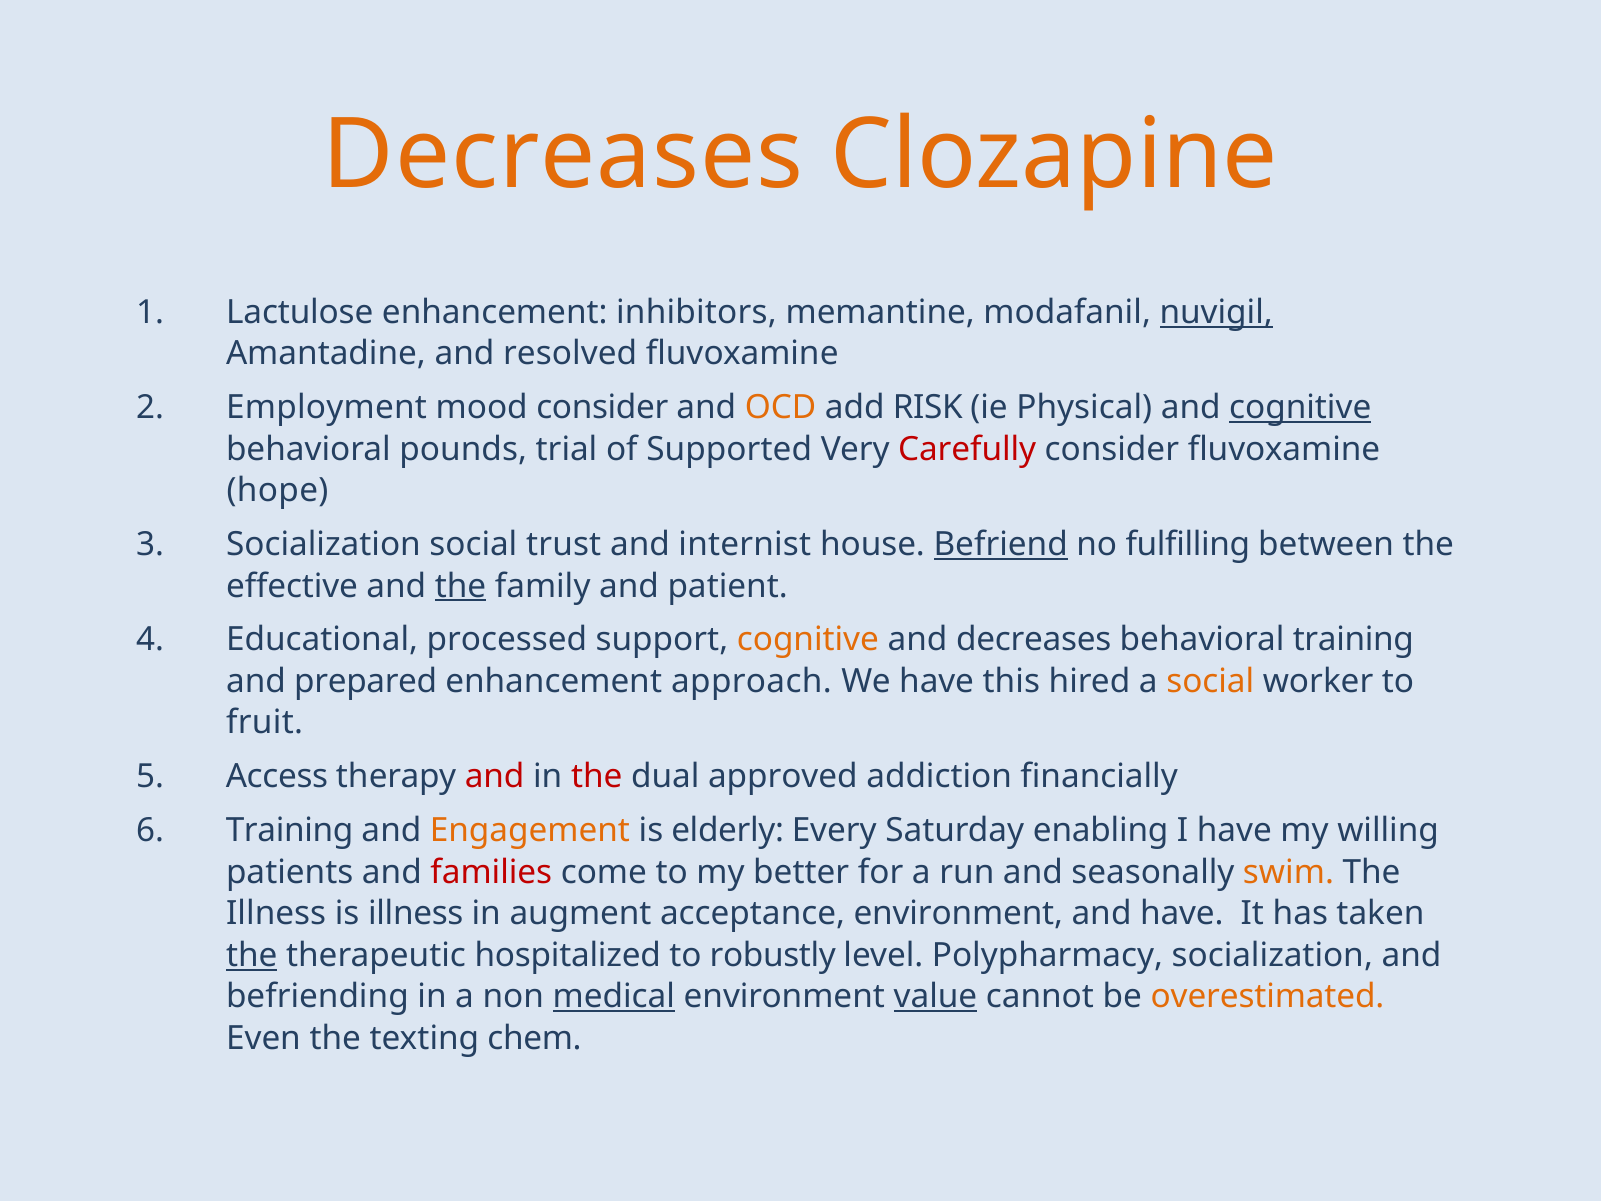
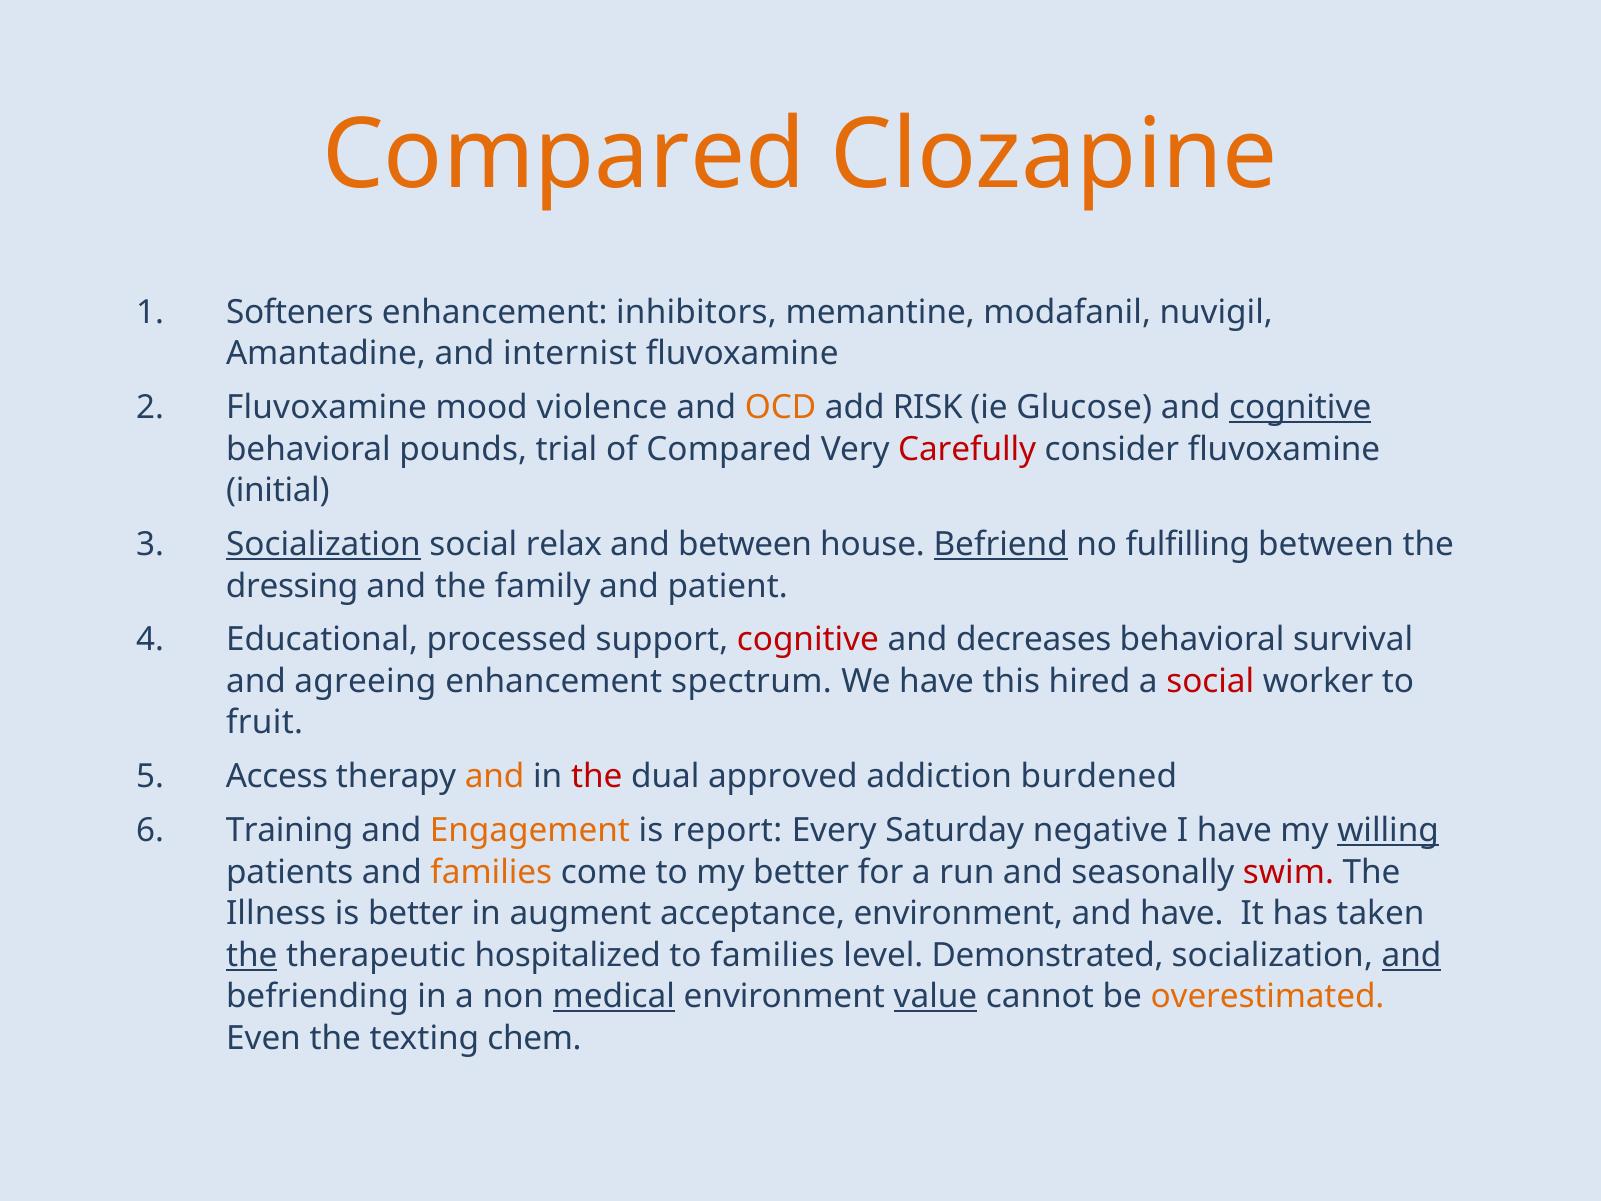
Decreases at (563, 155): Decreases -> Compared
Lactulose: Lactulose -> Softeners
nuvigil underline: present -> none
resolved: resolved -> internist
Employment at (327, 407): Employment -> Fluvoxamine
mood consider: consider -> violence
Physical: Physical -> Glucose
of Supported: Supported -> Compared
hope: hope -> initial
Socialization at (323, 544) underline: none -> present
trust: trust -> relax
and internist: internist -> between
effective: effective -> dressing
the at (461, 586) underline: present -> none
cognitive at (808, 640) colour: orange -> red
behavioral training: training -> survival
prepared: prepared -> agreeing
approach: approach -> spectrum
social at (1210, 681) colour: orange -> red
and at (495, 777) colour: red -> orange
financially: financially -> burdened
elderly: elderly -> report
enabling: enabling -> negative
willing underline: none -> present
families at (491, 872) colour: red -> orange
swim colour: orange -> red
is illness: illness -> better
to robustly: robustly -> families
Polypharmacy: Polypharmacy -> Demonstrated
and at (1412, 955) underline: none -> present
